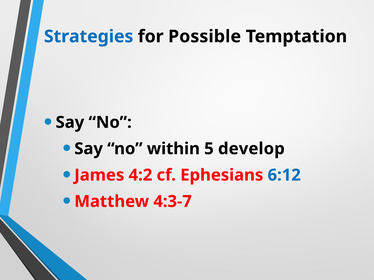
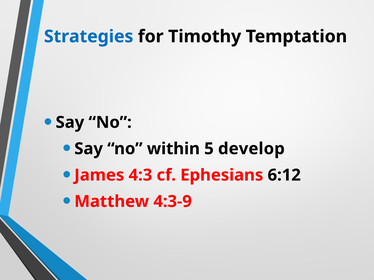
Possible: Possible -> Timothy
4:2: 4:2 -> 4:3
6:12 colour: blue -> black
4:3-7: 4:3-7 -> 4:3-9
